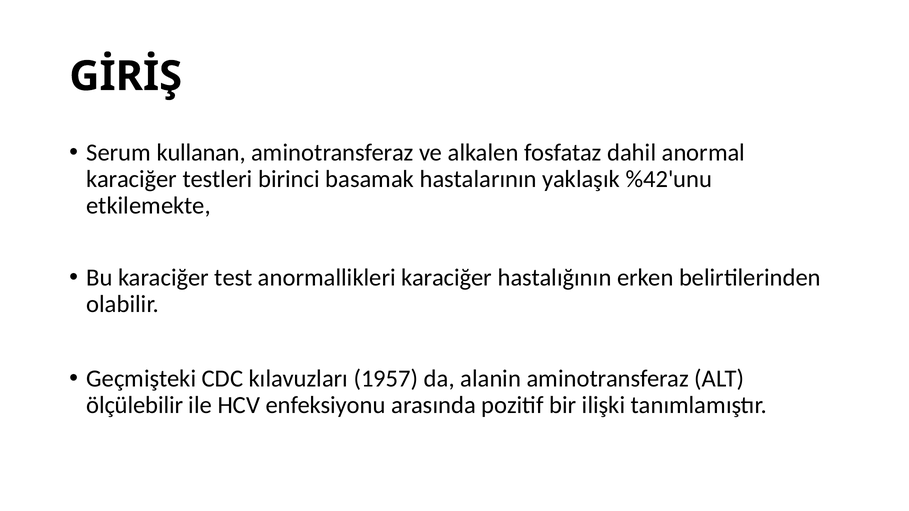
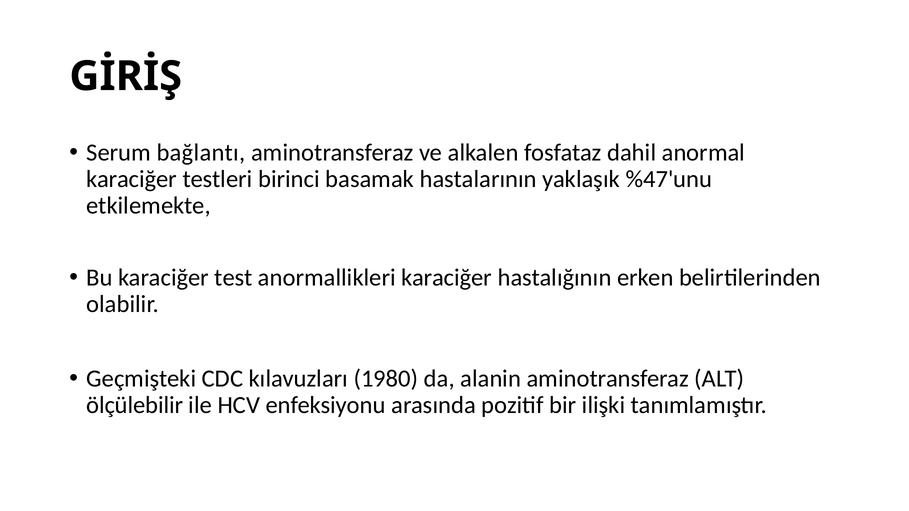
kullanan: kullanan -> bağlantı
%42'unu: %42'unu -> %47'unu
1957: 1957 -> 1980
